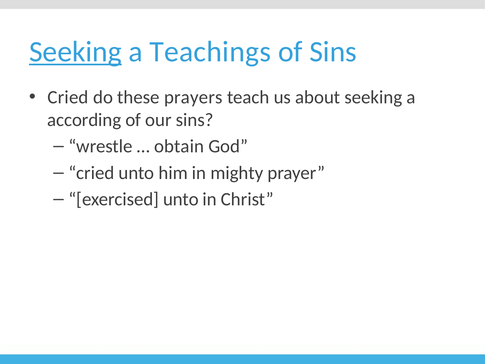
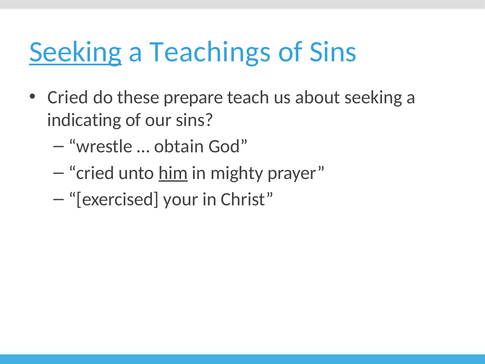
prayers: prayers -> prepare
according: according -> indicating
him underline: none -> present
exercised unto: unto -> your
